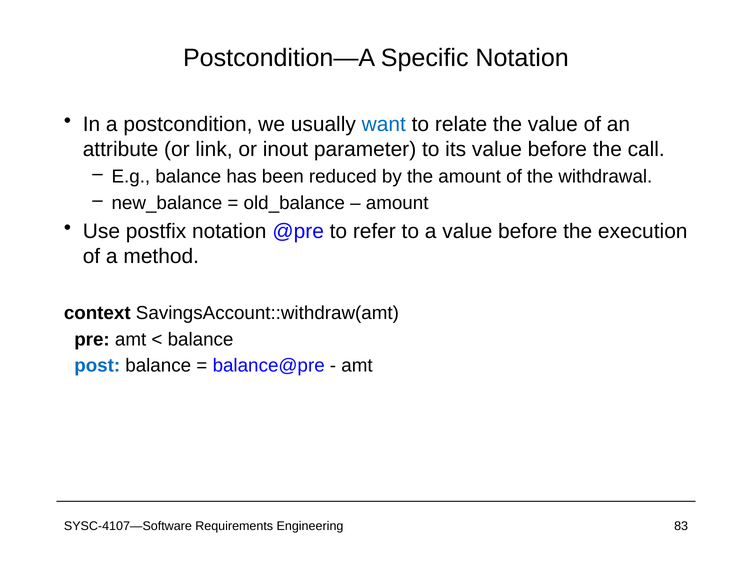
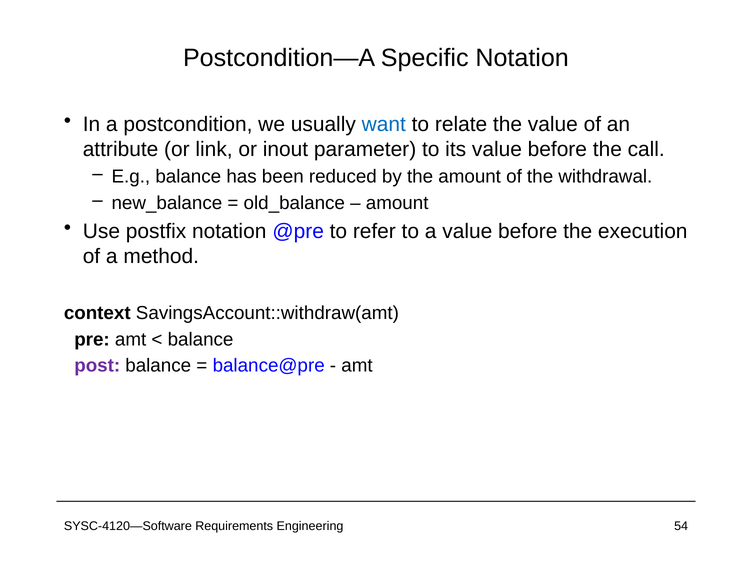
post colour: blue -> purple
SYSC-4107—Software: SYSC-4107—Software -> SYSC-4120—Software
83: 83 -> 54
